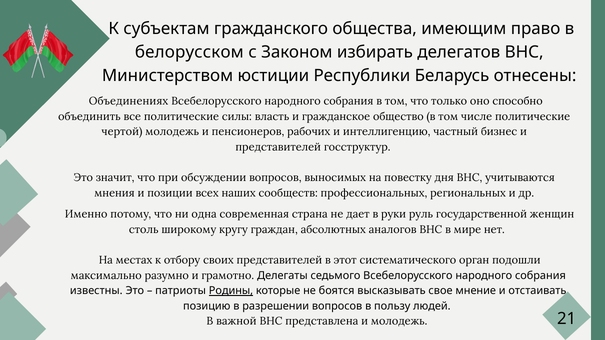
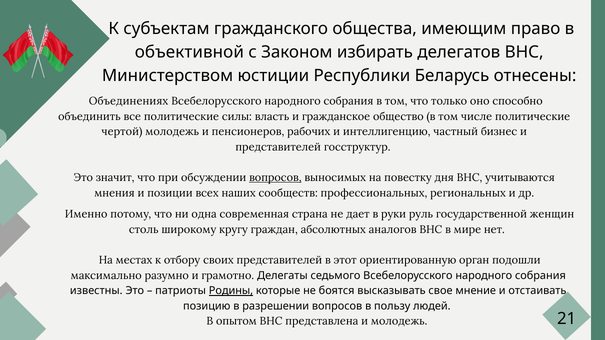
белорусском: белорусском -> объективной
вопросов at (275, 178) underline: none -> present
систематического: систематического -> ориентированную
важной: важной -> опытом
